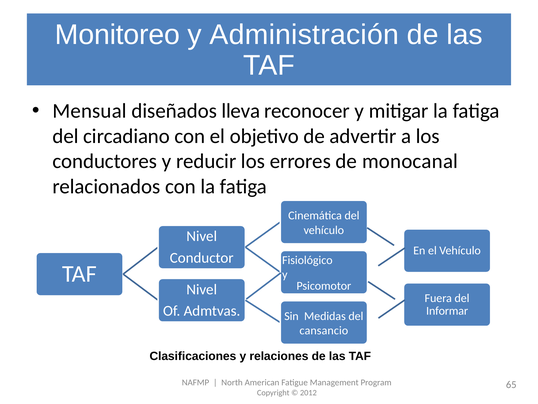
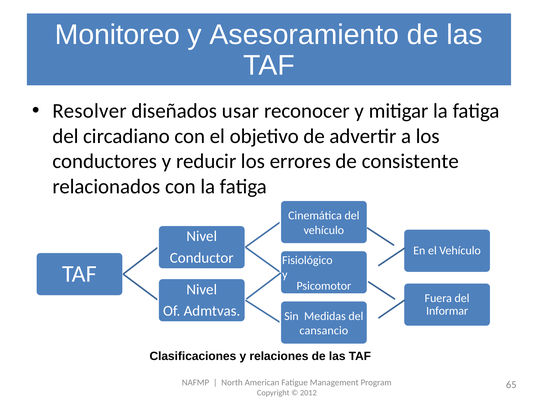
Administración: Administración -> Asesoramiento
Mensual: Mensual -> Resolver
lleva: lleva -> usar
monocanal: monocanal -> consistente
